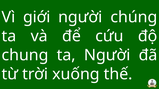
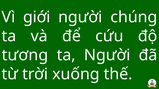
chung: chung -> tương
